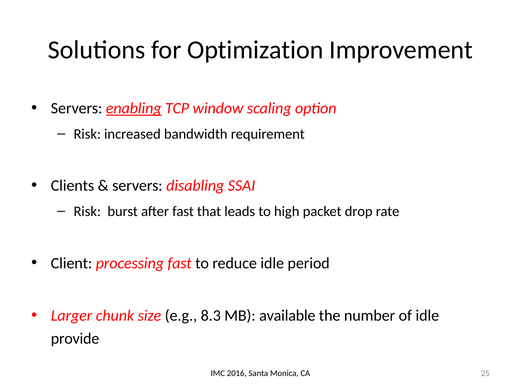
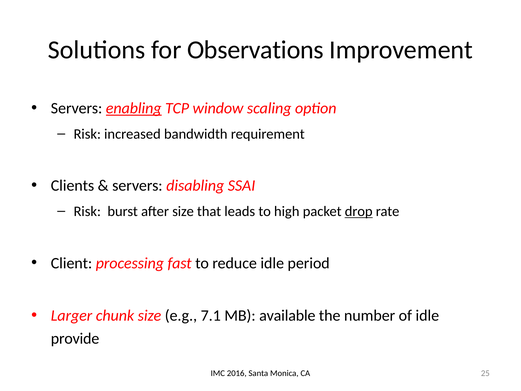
Optimization: Optimization -> Observations
after fast: fast -> size
drop underline: none -> present
8.3: 8.3 -> 7.1
